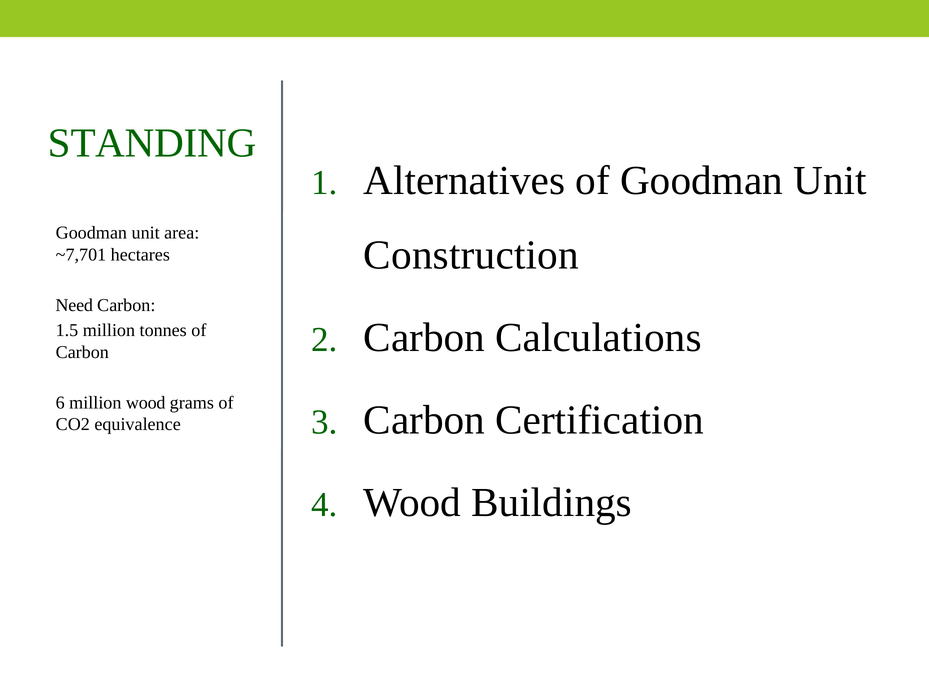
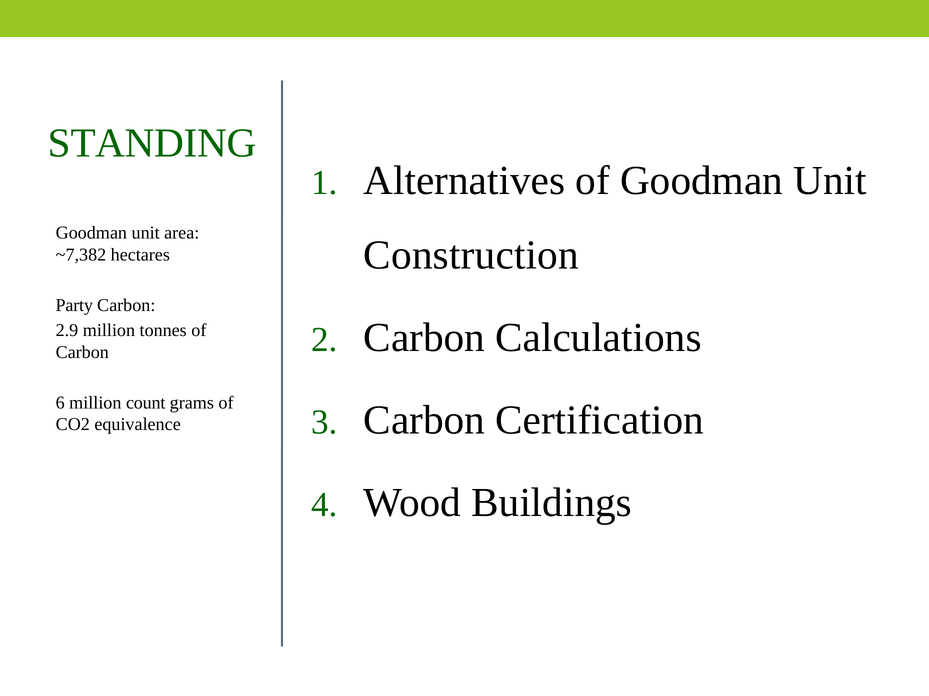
~7,701: ~7,701 -> ~7,382
Need: Need -> Party
1.5: 1.5 -> 2.9
million wood: wood -> count
